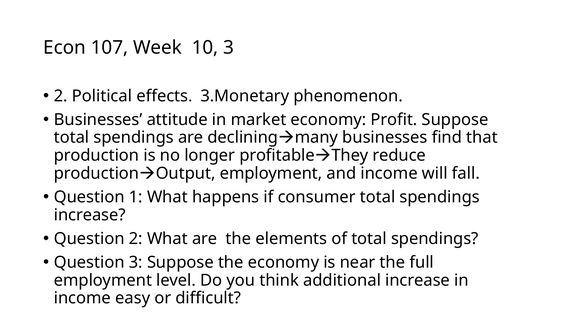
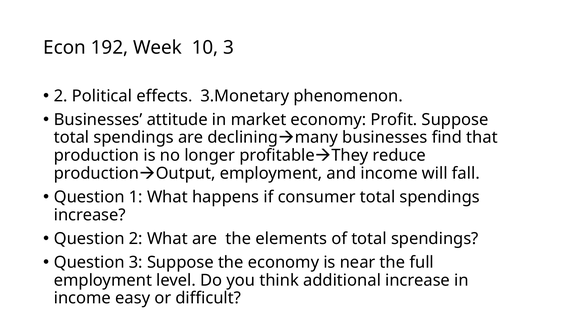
107: 107 -> 192
